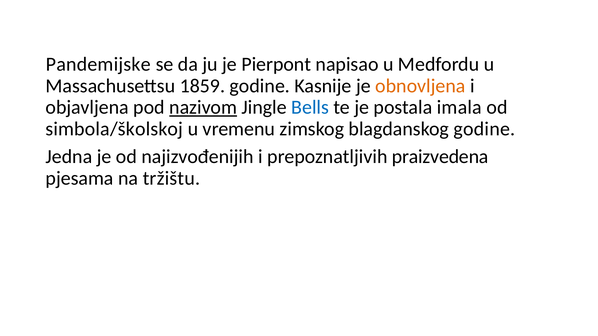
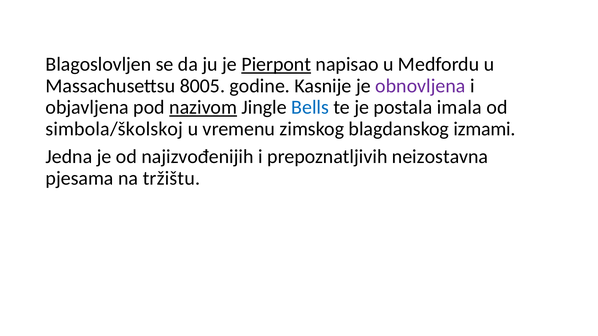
Pandemijske: Pandemijske -> Blagoslovljen
Pierpont underline: none -> present
1859: 1859 -> 8005
obnovljena colour: orange -> purple
blagdanskog godine: godine -> izmami
praizvedena: praizvedena -> neizostavna
